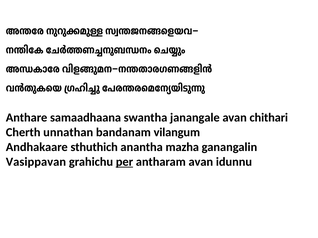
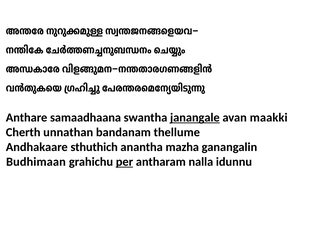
janangale underline: none -> present
chithari: chithari -> maakki
vilangum: vilangum -> thellume
Vasippavan: Vasippavan -> Budhimaan
antharam avan: avan -> nalla
